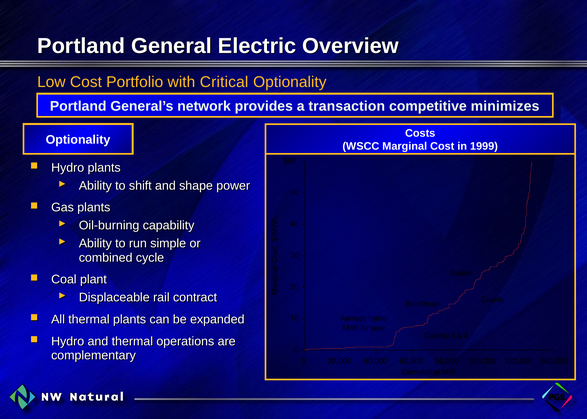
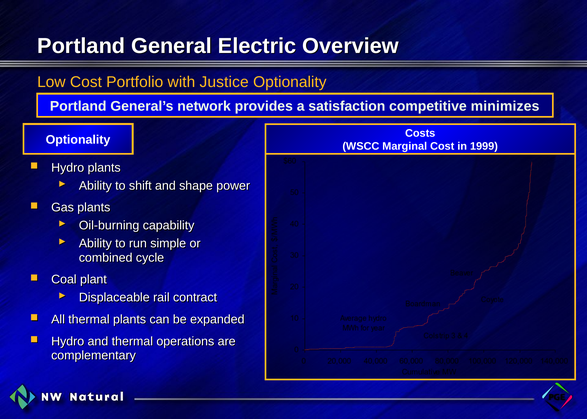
Critical: Critical -> Justice
transaction: transaction -> satisfaction
